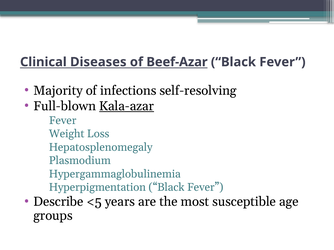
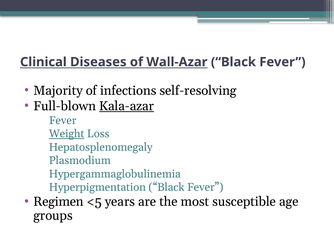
Beef-Azar: Beef-Azar -> Wall-Azar
Weight underline: none -> present
Describe: Describe -> Regimen
